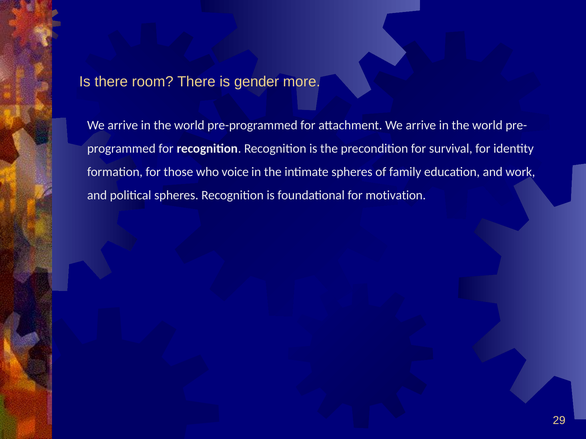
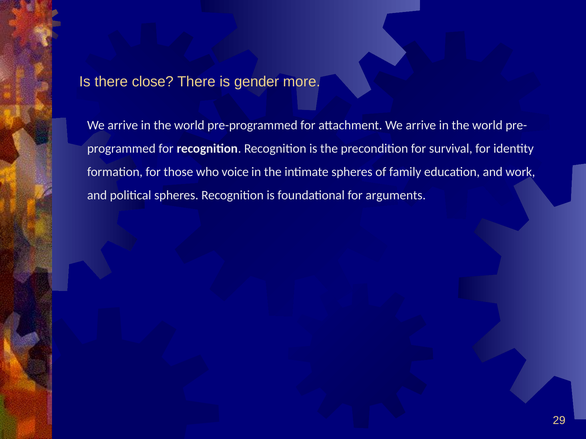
room: room -> close
motivation: motivation -> arguments
